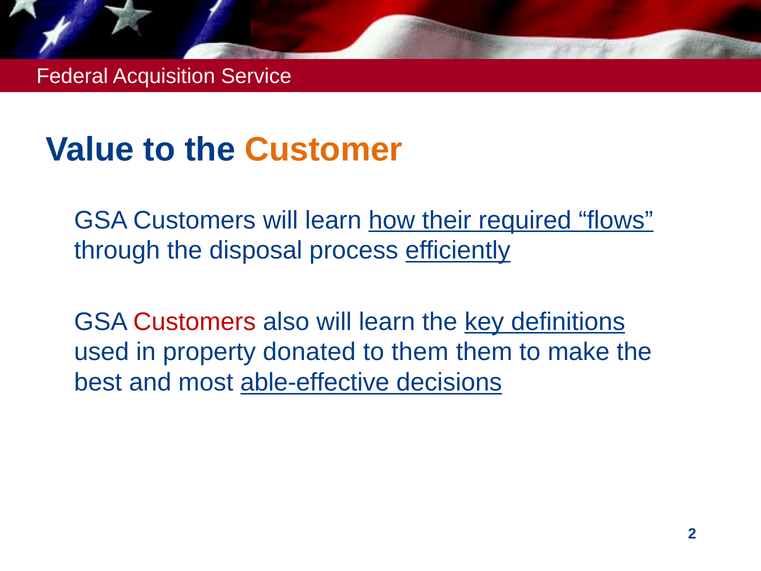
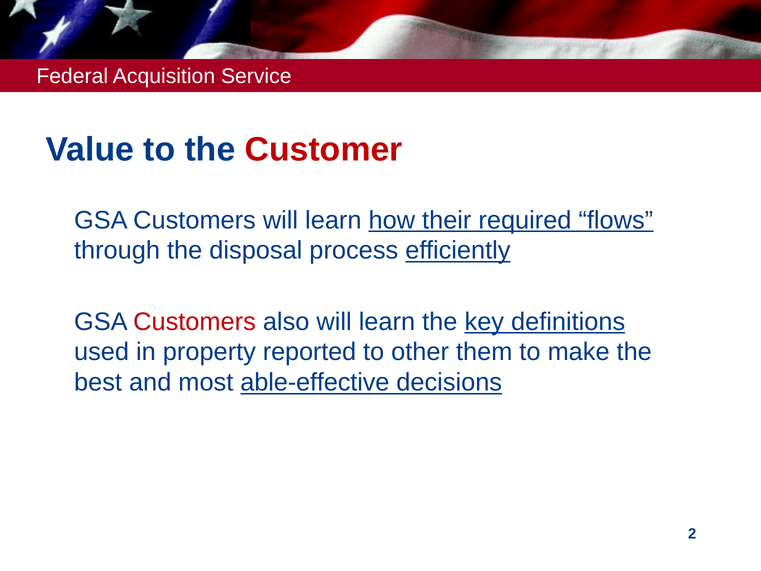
Customer colour: orange -> red
donated: donated -> reported
to them: them -> other
